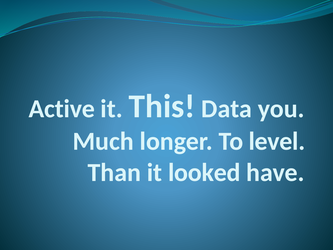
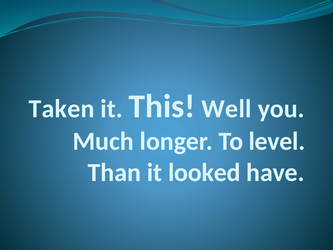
Active: Active -> Taken
Data: Data -> Well
